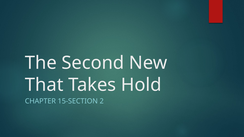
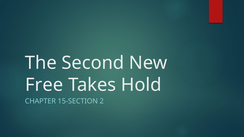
That: That -> Free
